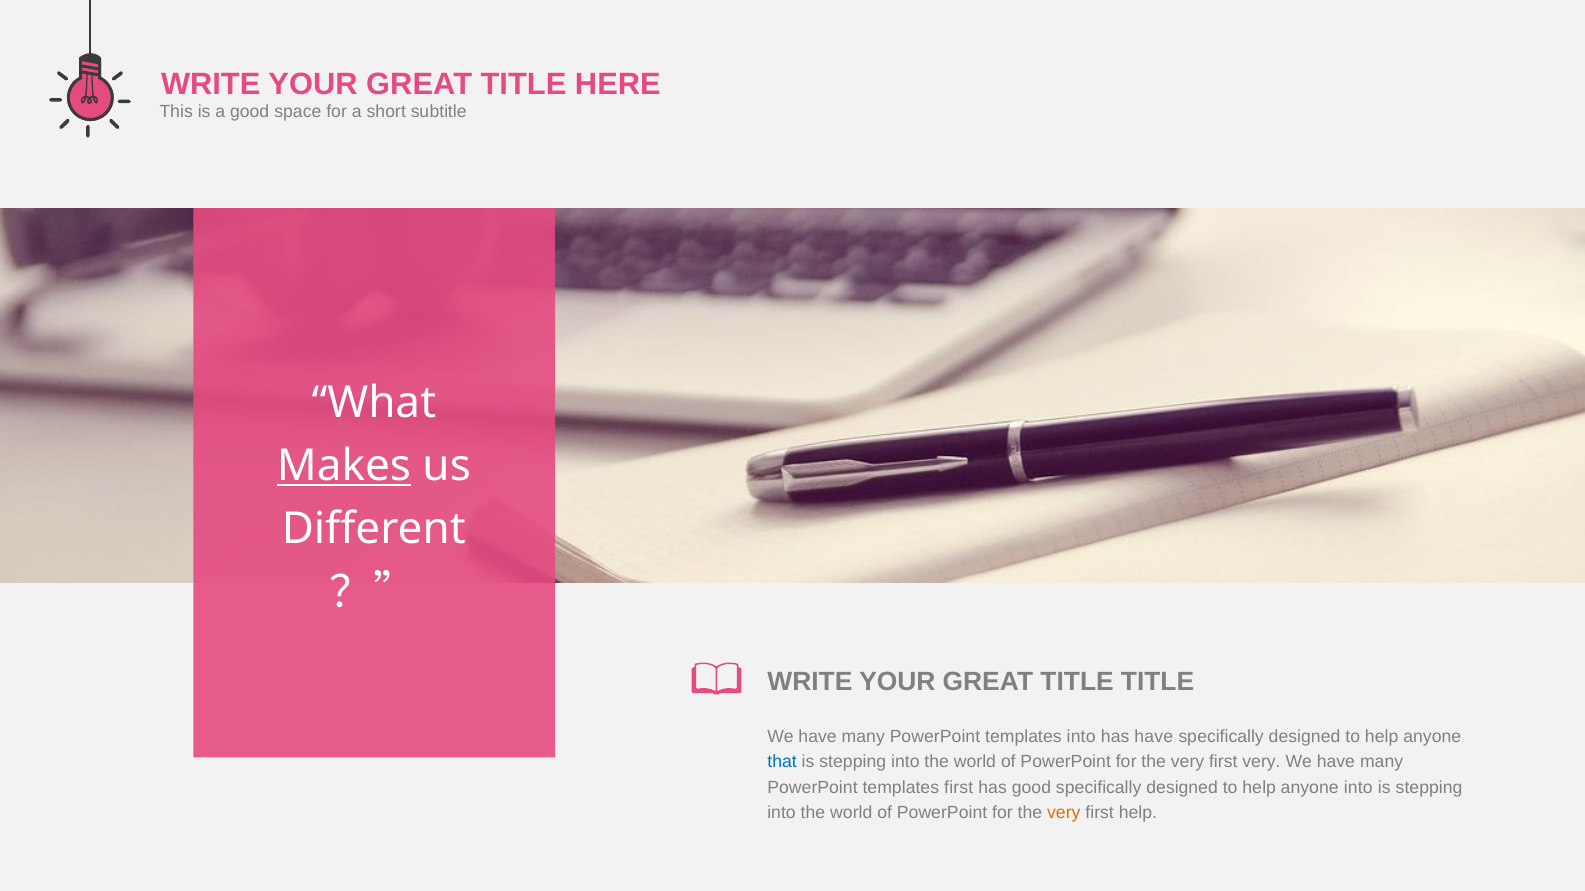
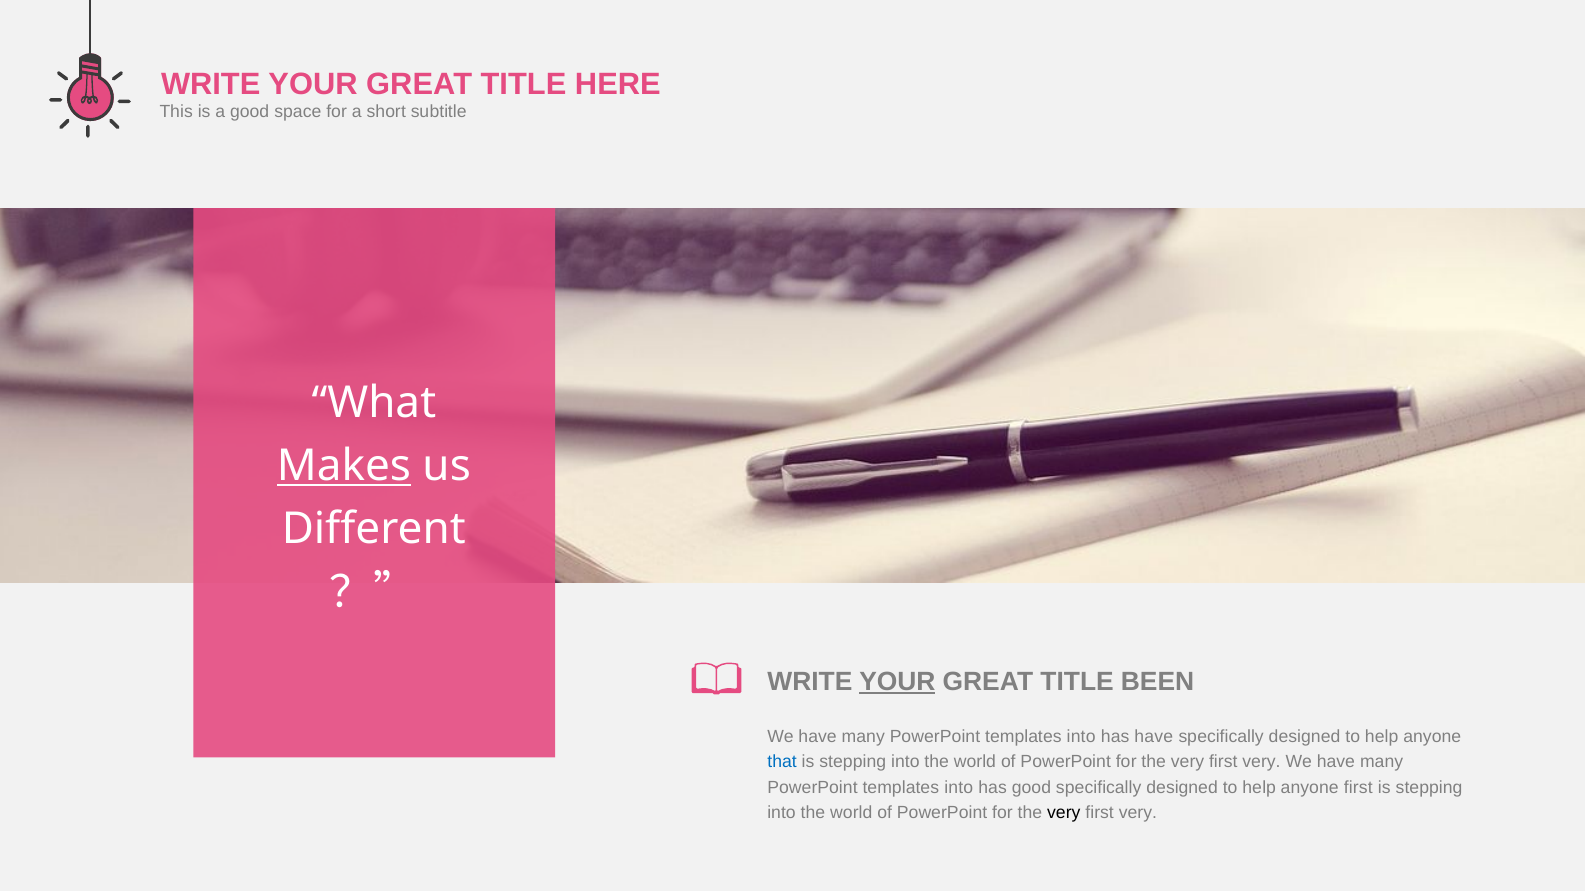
YOUR at (897, 682) underline: none -> present
TITLE TITLE: TITLE -> BEEN
first at (959, 788): first -> into
anyone into: into -> first
very at (1064, 813) colour: orange -> black
help at (1138, 813): help -> very
